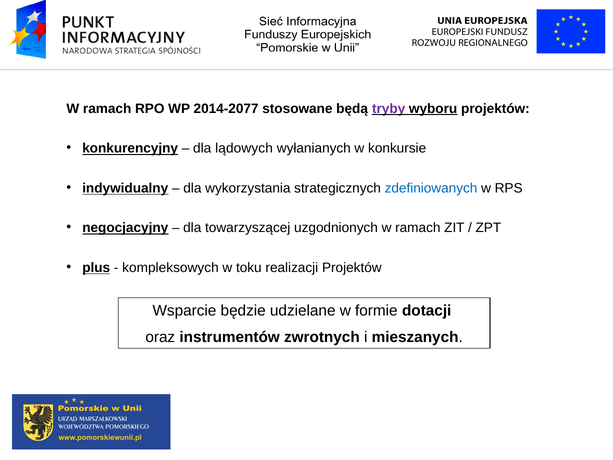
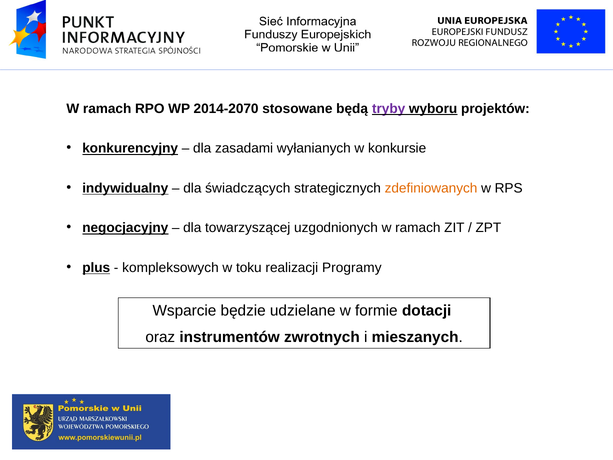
2014-2077: 2014-2077 -> 2014-2070
lądowych: lądowych -> zasadami
wykorzystania: wykorzystania -> świadczących
zdefiniowanych colour: blue -> orange
realizacji Projektów: Projektów -> Programy
